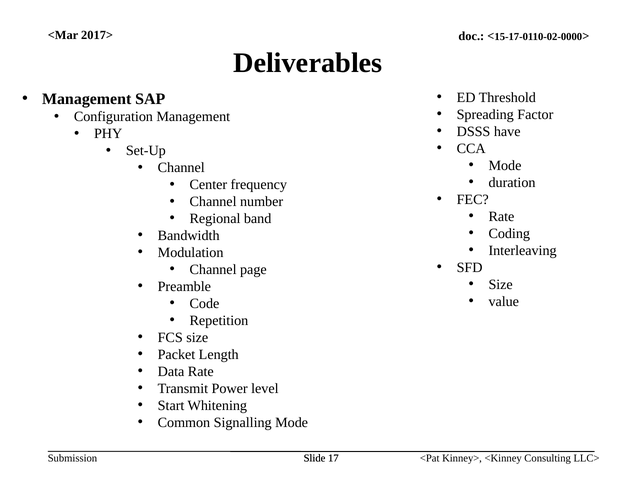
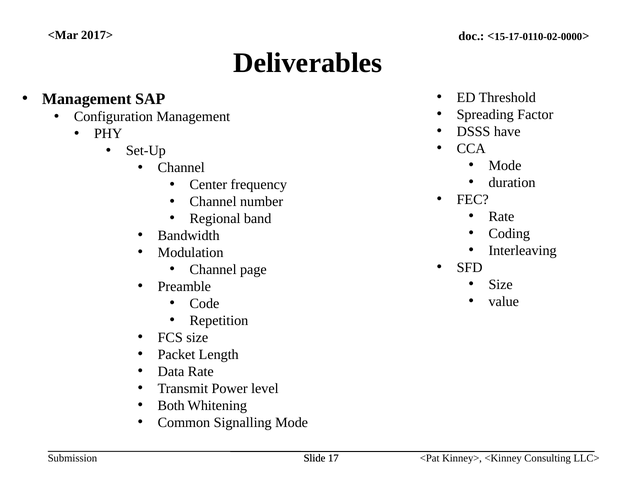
Start: Start -> Both
